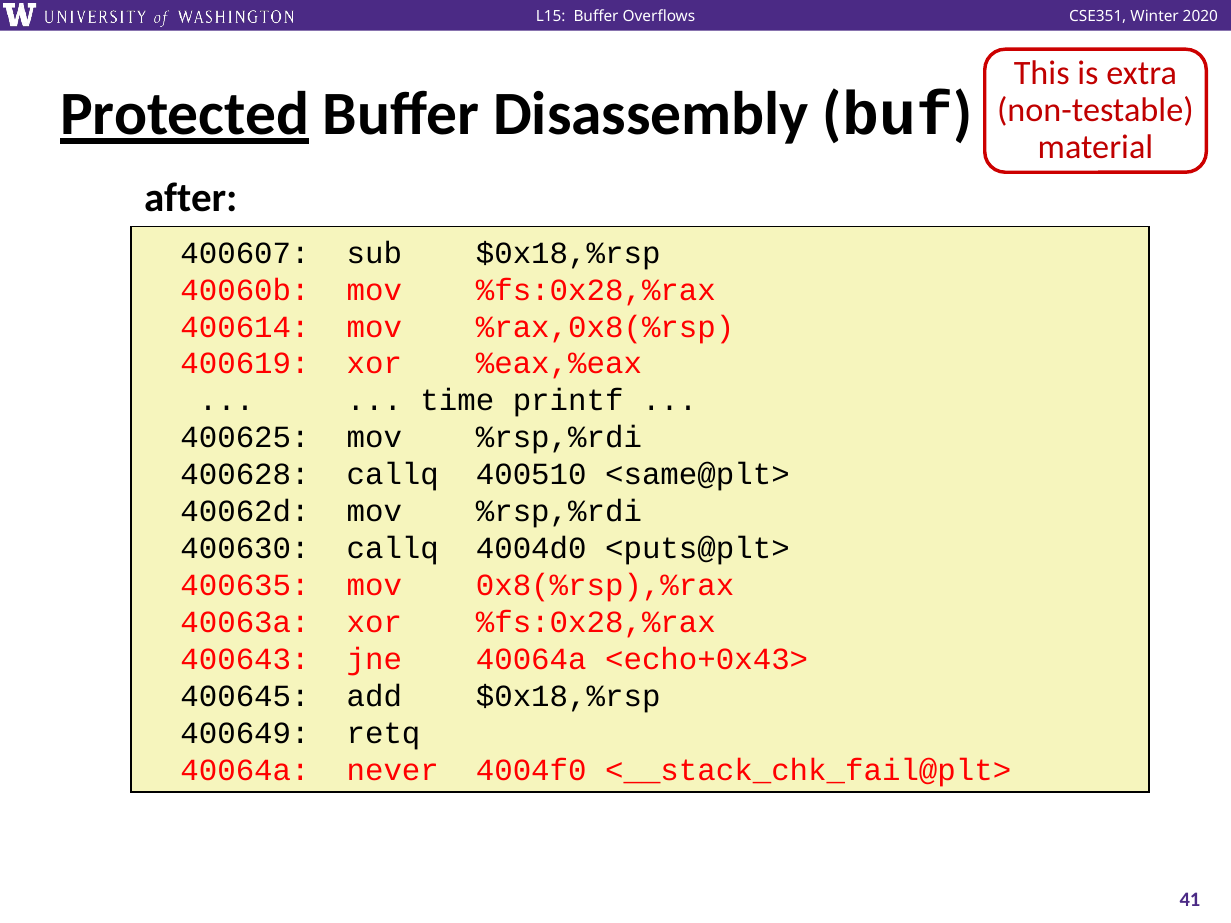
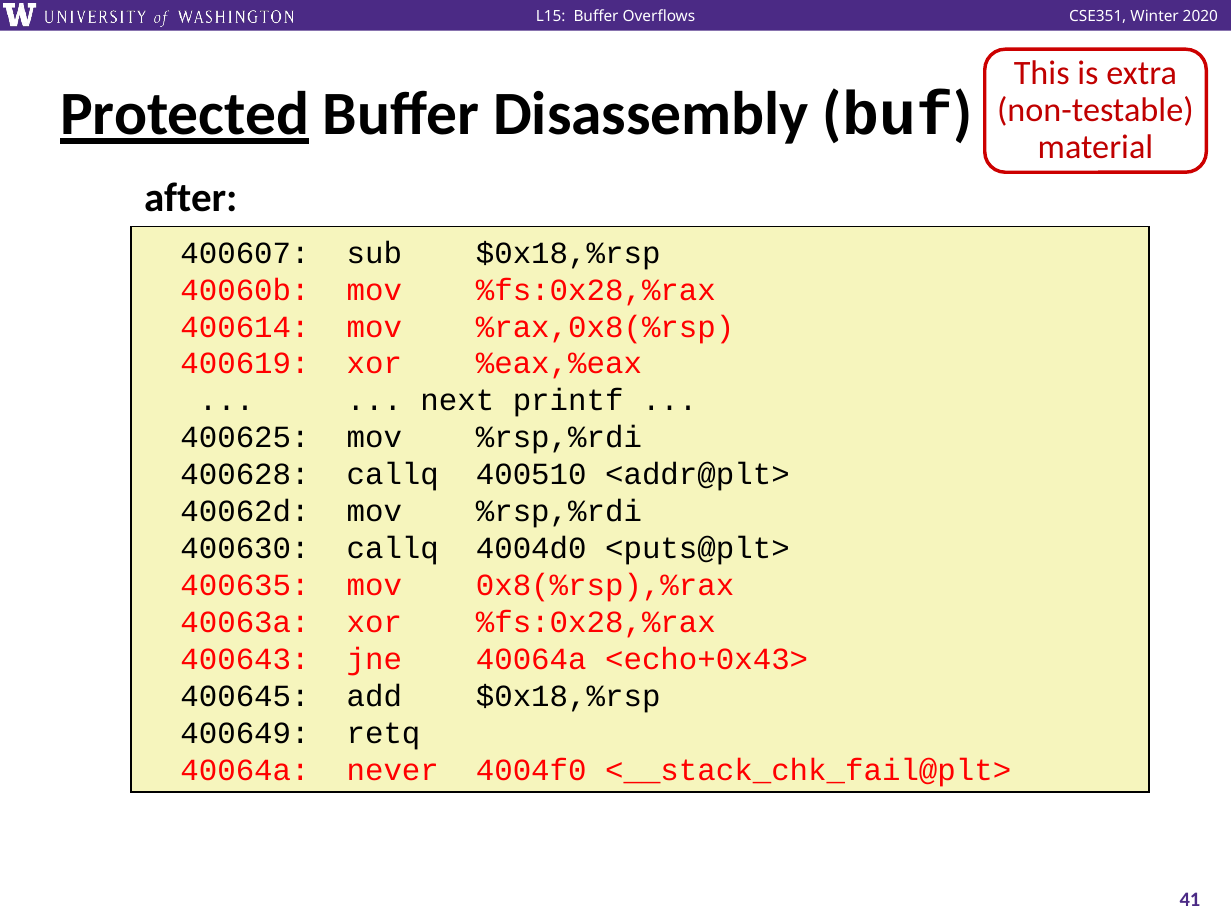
time: time -> next
<same@plt>: <same@plt> -> <addr@plt>
